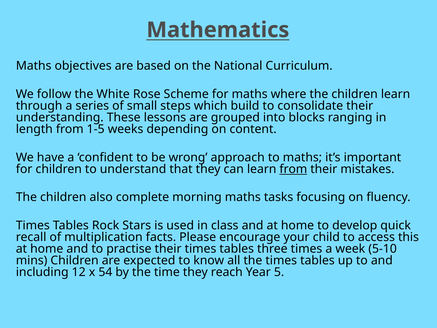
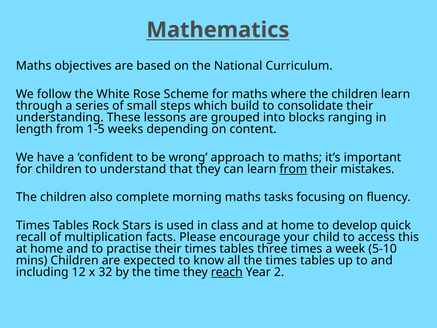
54: 54 -> 32
reach underline: none -> present
5: 5 -> 2
